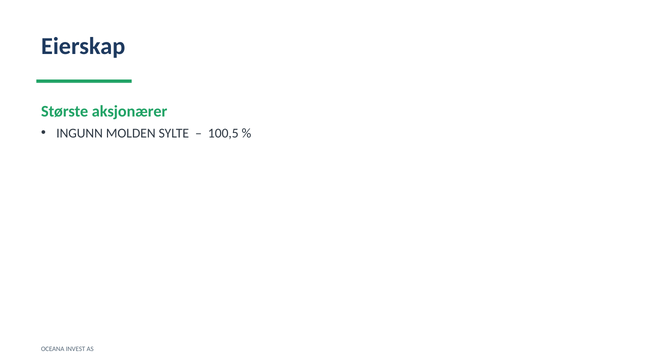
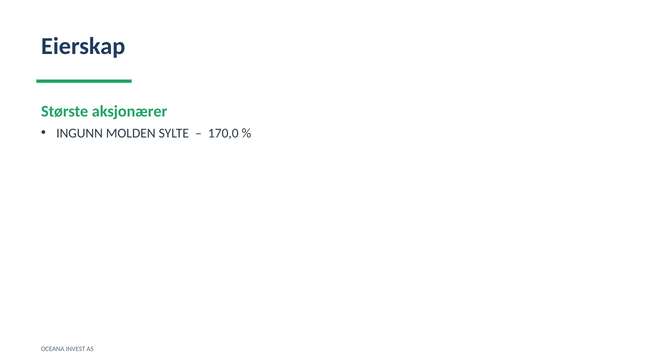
100,5: 100,5 -> 170,0
